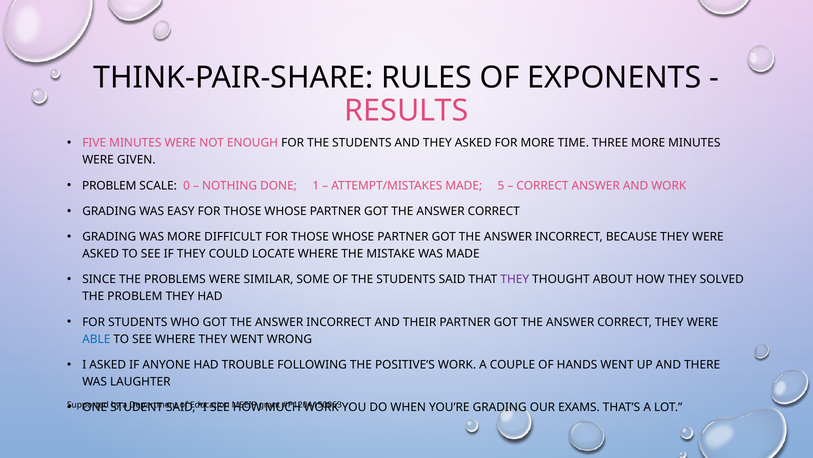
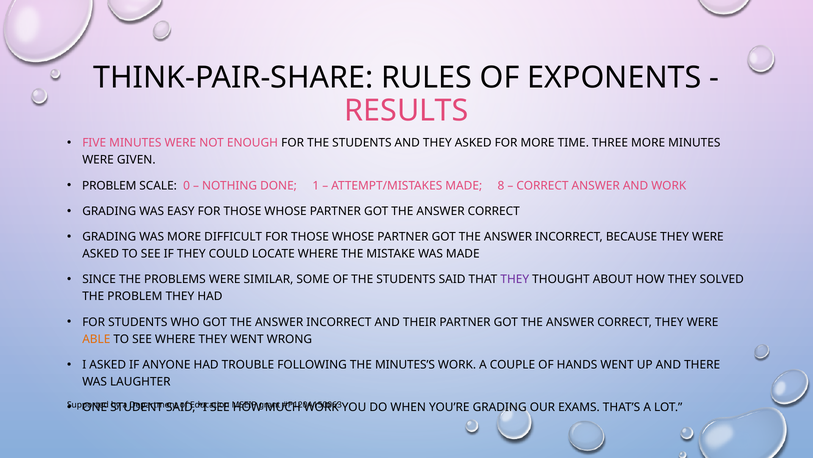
5: 5 -> 8
ABLE colour: blue -> orange
POSITIVE’S: POSITIVE’S -> MINUTES’S
